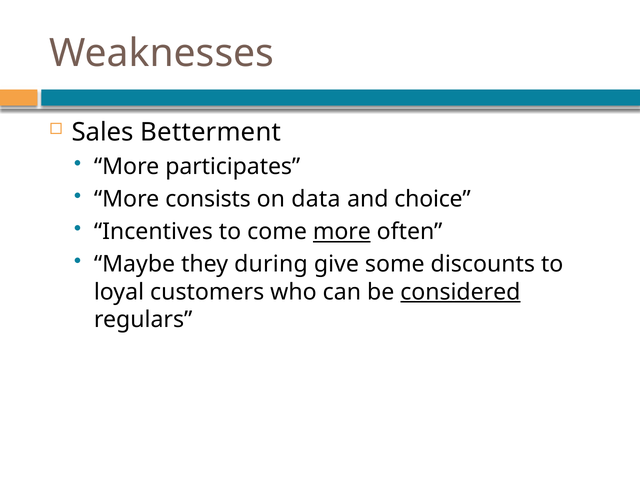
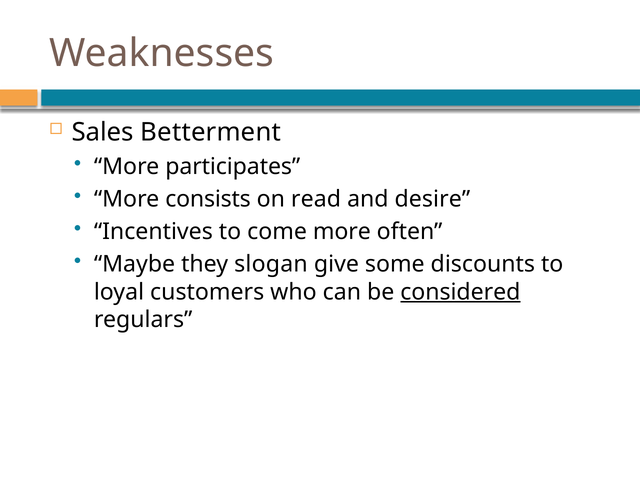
data: data -> read
choice: choice -> desire
more at (342, 232) underline: present -> none
during: during -> slogan
